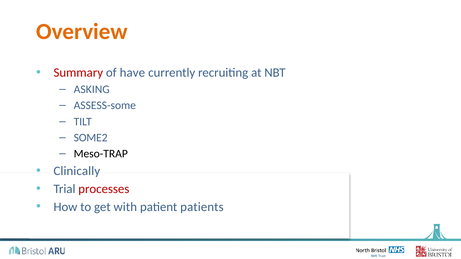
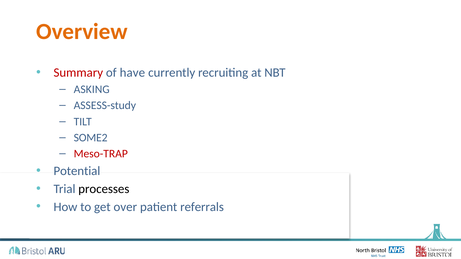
ASSESS-some: ASSESS-some -> ASSESS-study
Meso-TRAP colour: black -> red
Clinically: Clinically -> Potential
processes colour: red -> black
with: with -> over
patients: patients -> referrals
